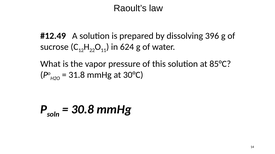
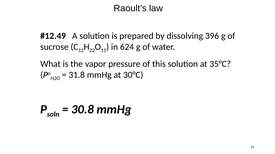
85°C: 85°C -> 35°C
